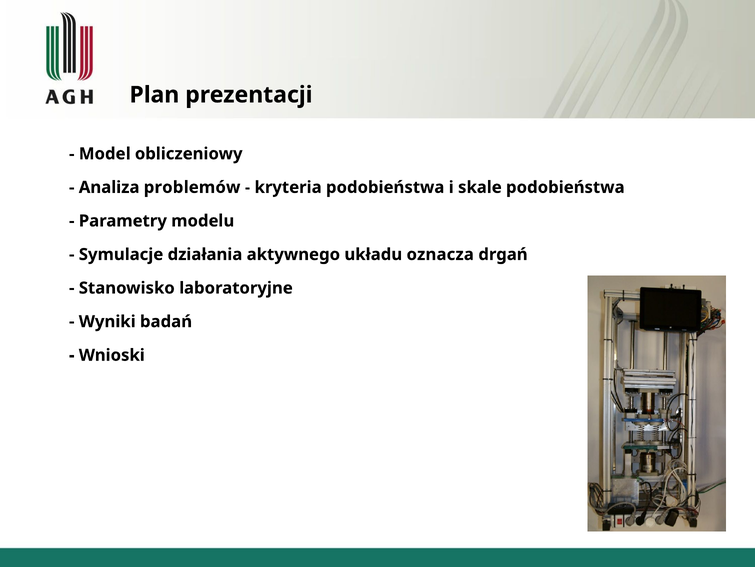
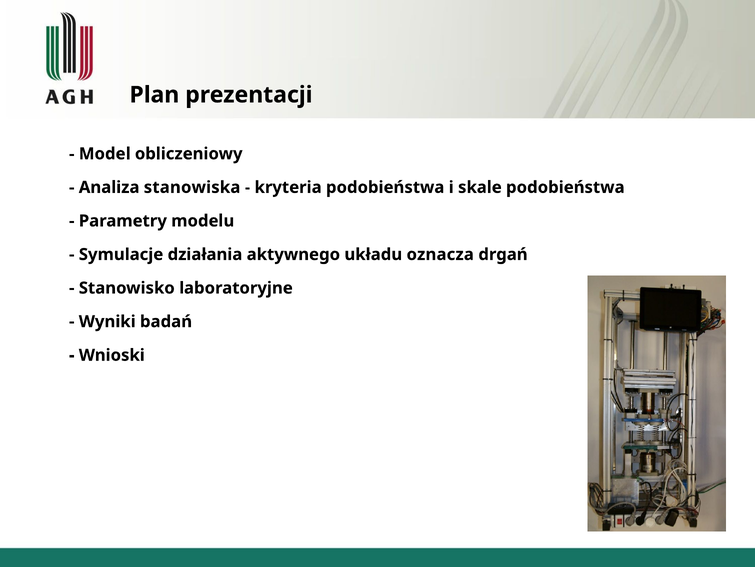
problemów: problemów -> stanowiska
